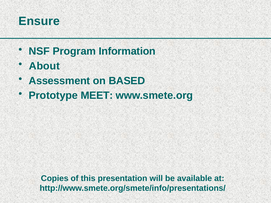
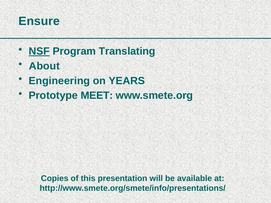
NSF underline: none -> present
Information: Information -> Translating
Assessment: Assessment -> Engineering
BASED: BASED -> YEARS
